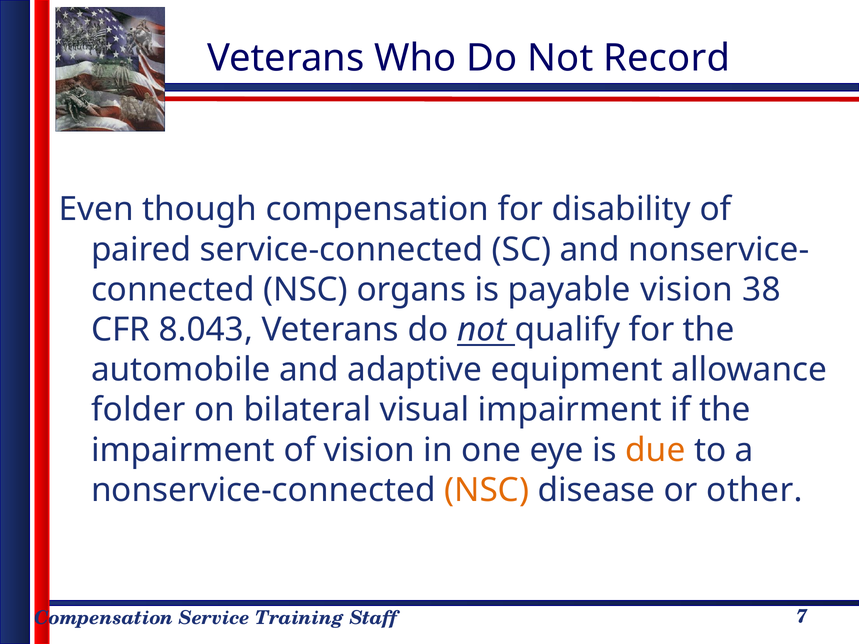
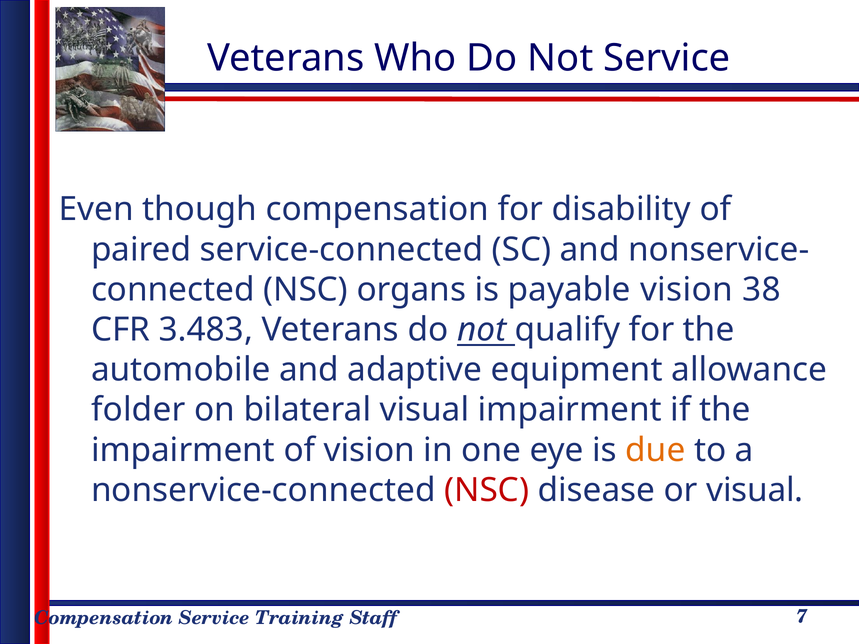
Not Record: Record -> Service
8.043: 8.043 -> 3.483
NSC at (487, 490) colour: orange -> red
or other: other -> visual
